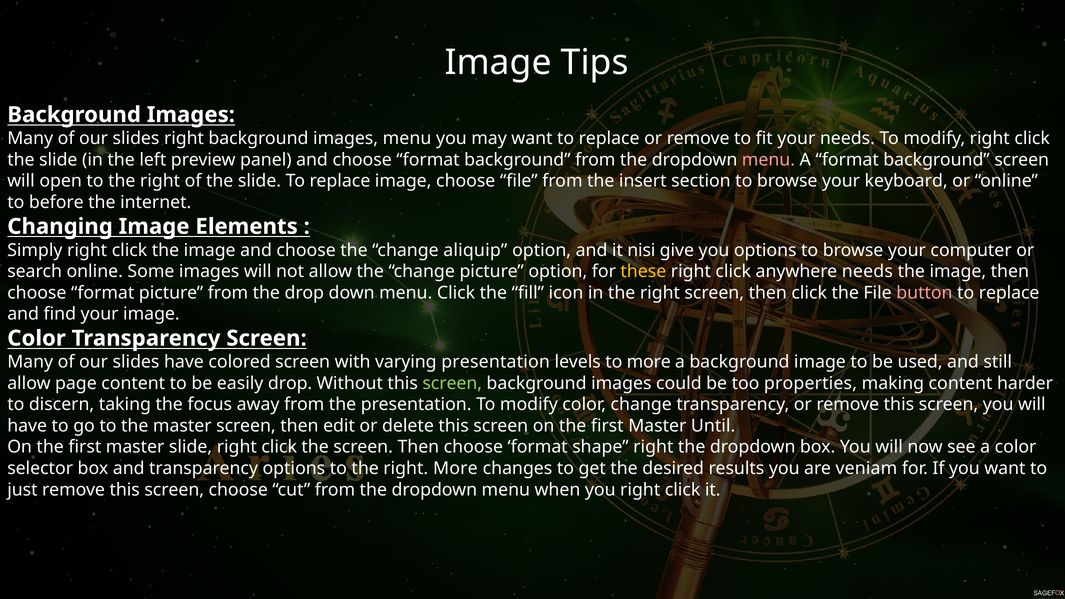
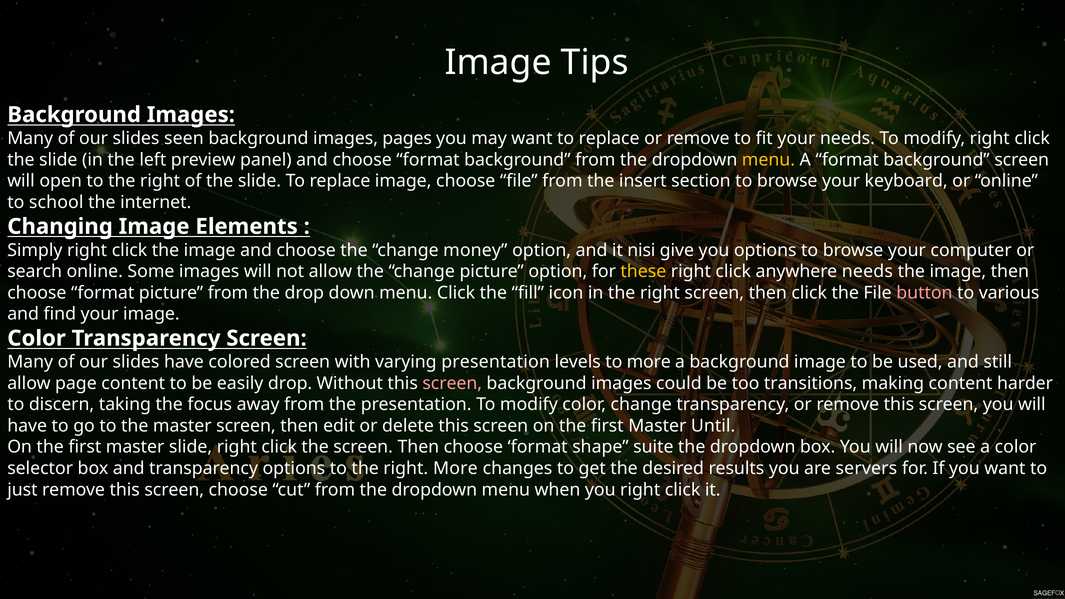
slides right: right -> seen
images menu: menu -> pages
menu at (768, 160) colour: pink -> yellow
before: before -> school
aliquip: aliquip -> money
replace at (1009, 293): replace -> various
screen at (452, 383) colour: light green -> pink
properties: properties -> transitions
shape right: right -> suite
veniam: veniam -> servers
